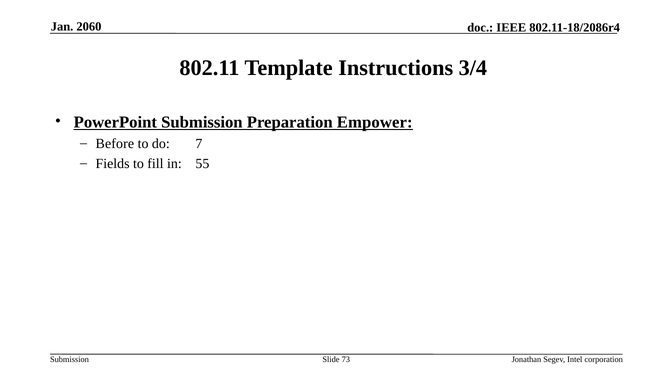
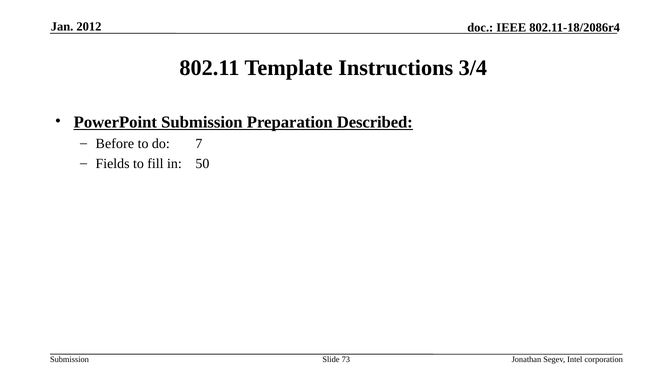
2060: 2060 -> 2012
Empower: Empower -> Described
55: 55 -> 50
